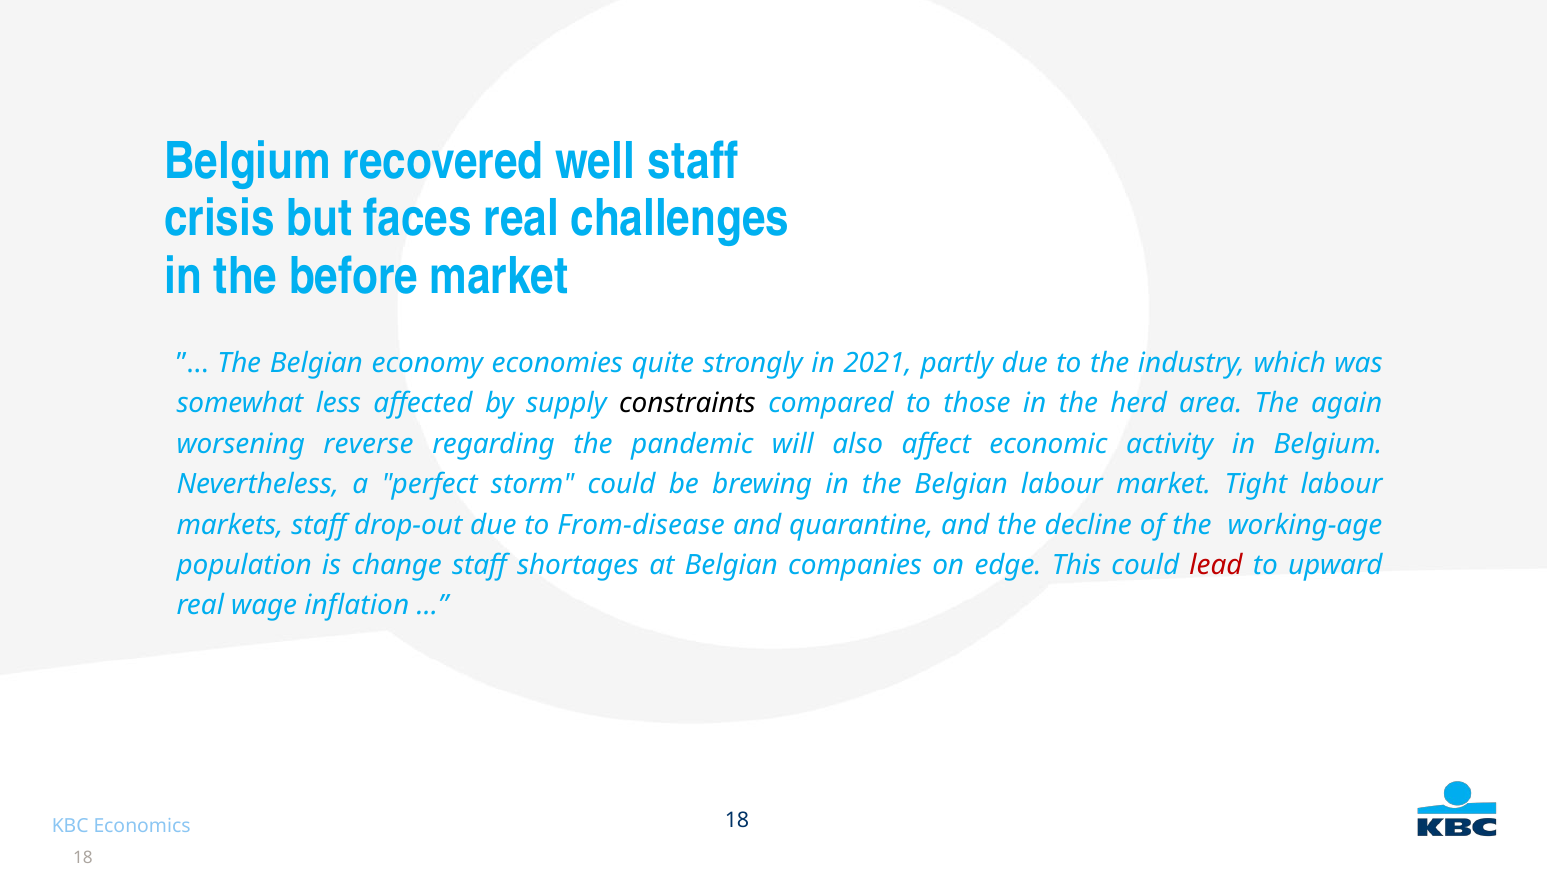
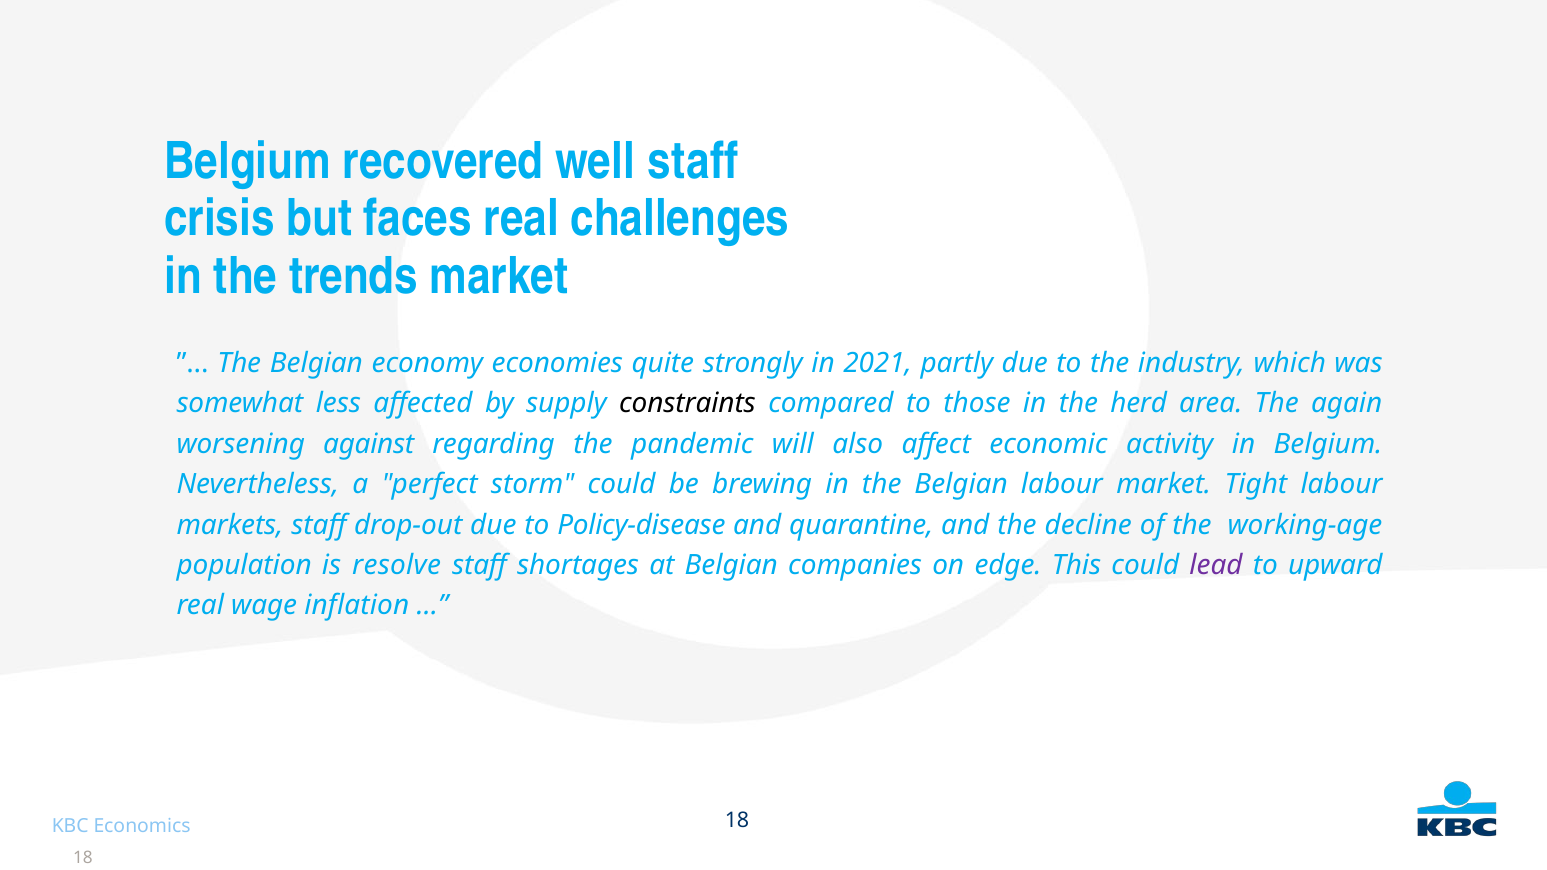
before: before -> trends
reverse: reverse -> against
From-disease: From-disease -> Policy-disease
change: change -> resolve
lead colour: red -> purple
